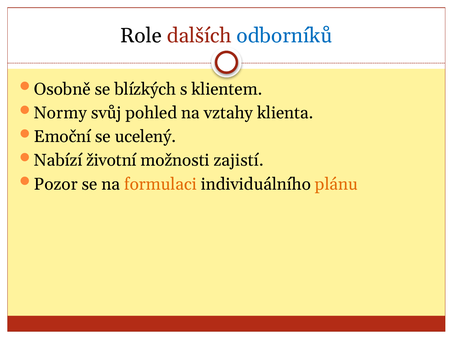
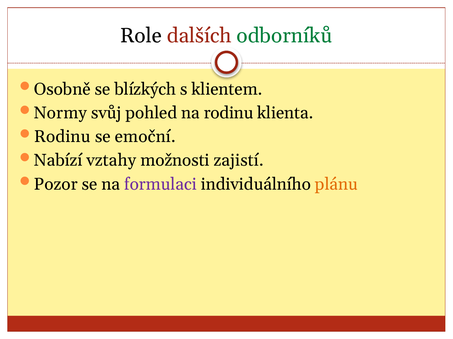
odborníků colour: blue -> green
na vztahy: vztahy -> rodinu
Emoční at (63, 137): Emoční -> Rodinu
ucelený: ucelený -> emoční
životní: životní -> vztahy
formulaci colour: orange -> purple
